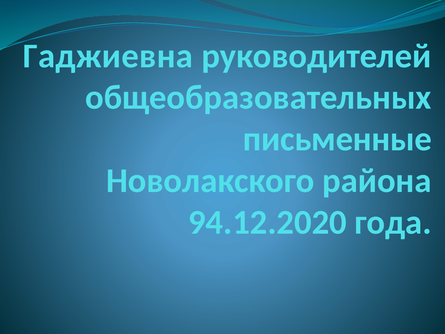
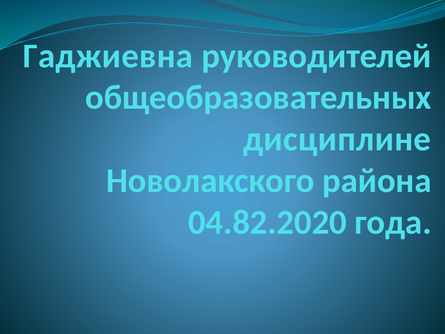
письменные: письменные -> дисциплине
94.12.2020: 94.12.2020 -> 04.82.2020
